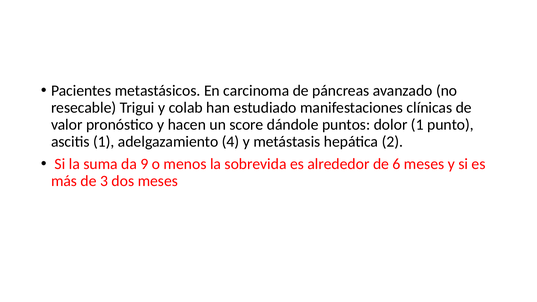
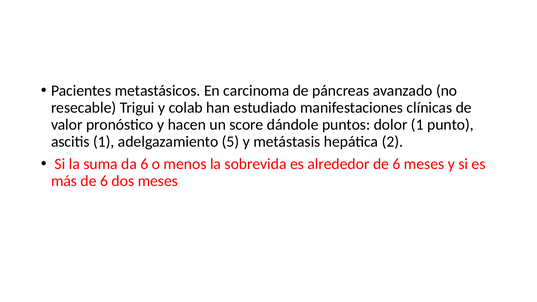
4: 4 -> 5
da 9: 9 -> 6
más de 3: 3 -> 6
